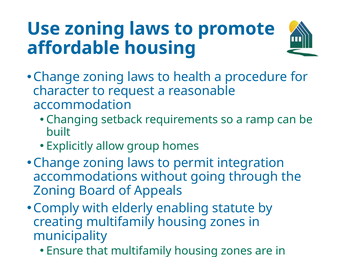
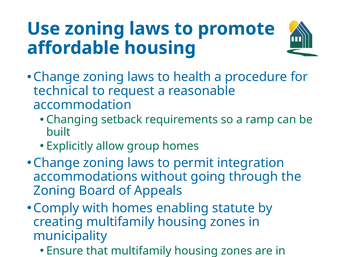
character: character -> technical
with elderly: elderly -> homes
